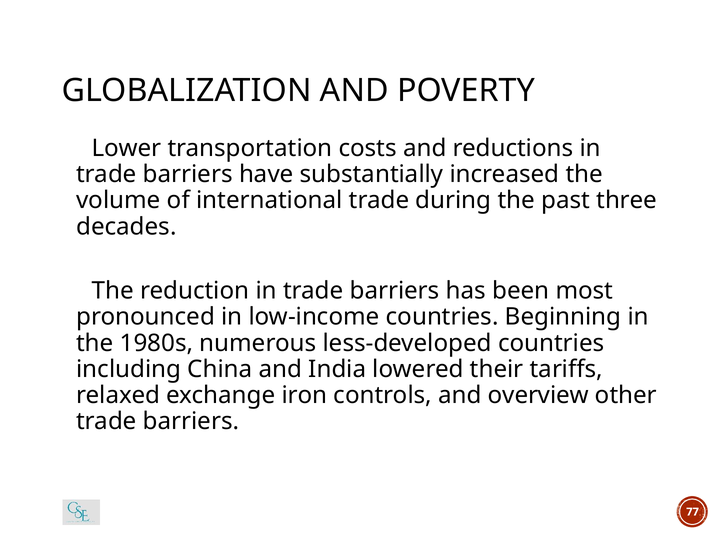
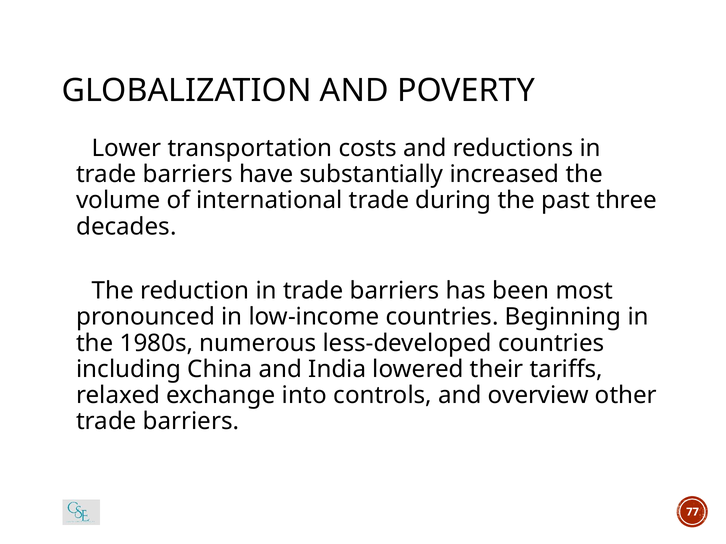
iron: iron -> into
